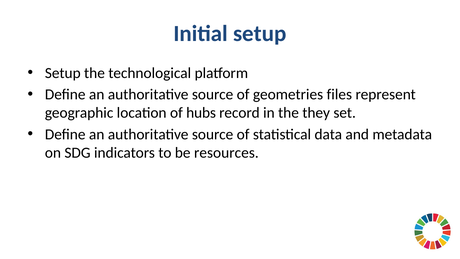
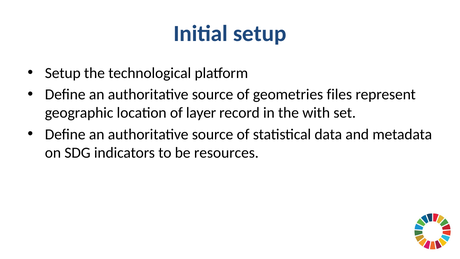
hubs: hubs -> layer
they: they -> with
